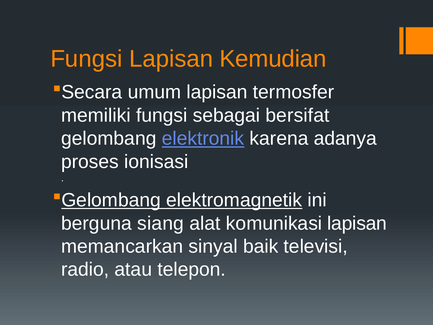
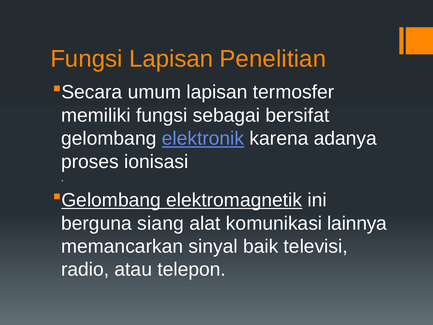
Kemudian: Kemudian -> Penelitian
komunikasi lapisan: lapisan -> lainnya
